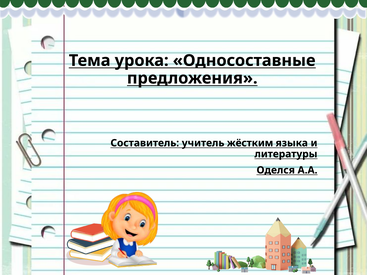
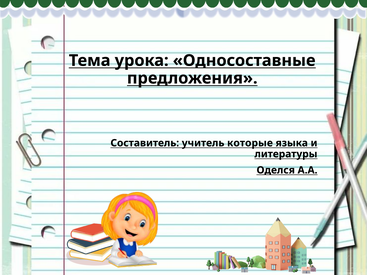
жёстким: жёстким -> которые
